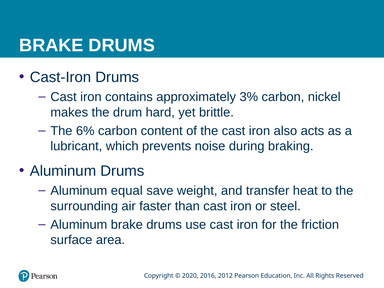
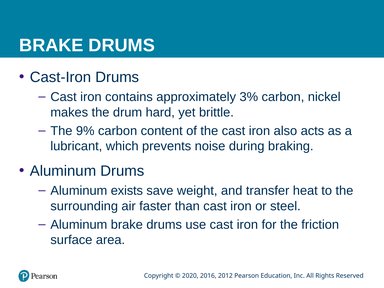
6%: 6% -> 9%
equal: equal -> exists
